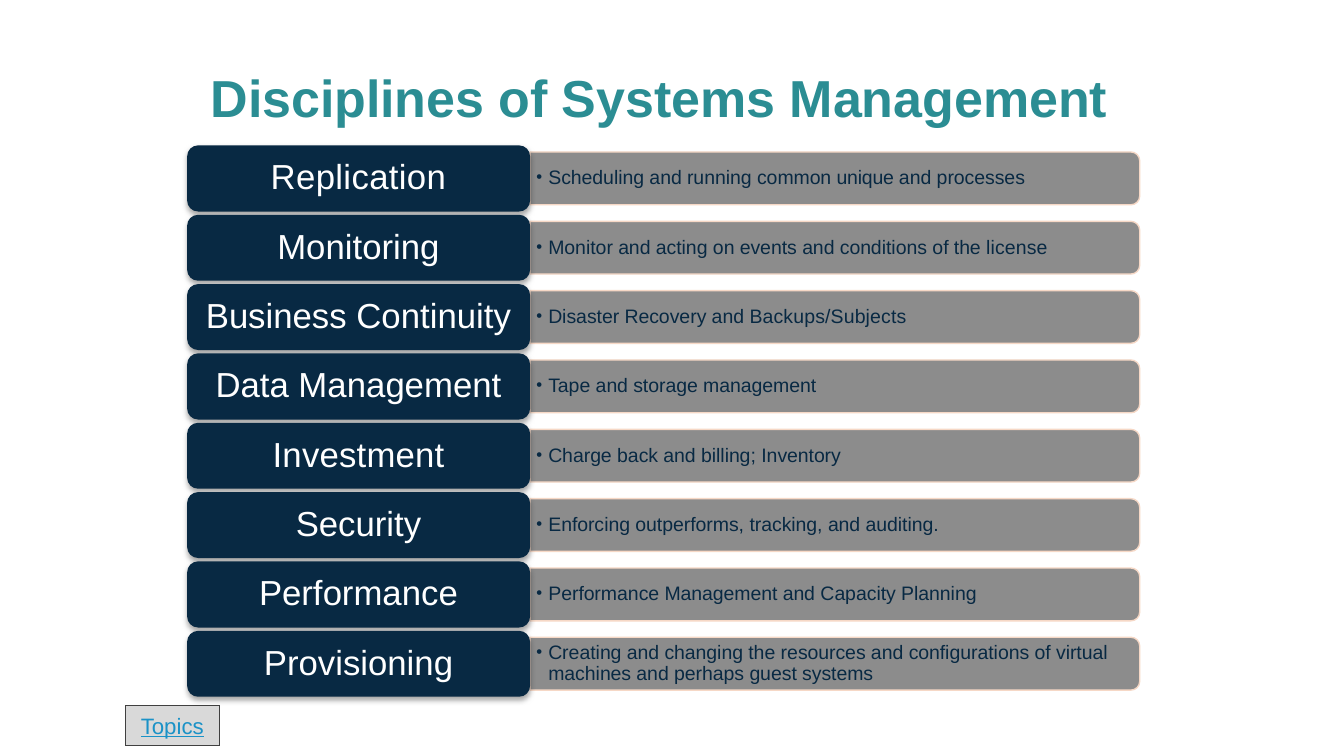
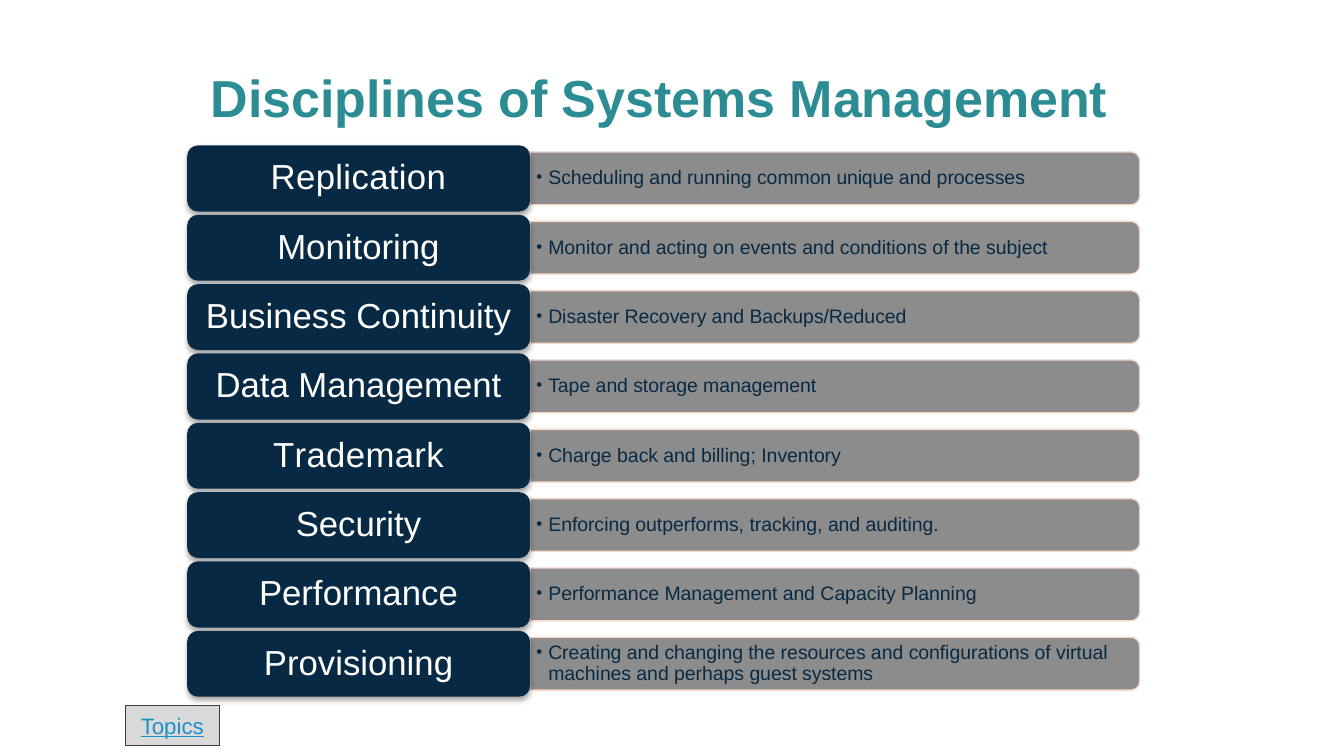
license: license -> subject
Backups/Subjects: Backups/Subjects -> Backups/Reduced
Investment: Investment -> Trademark
